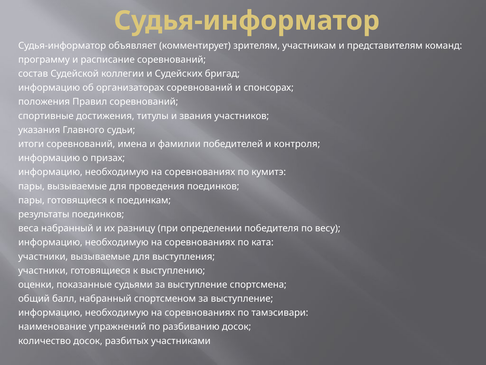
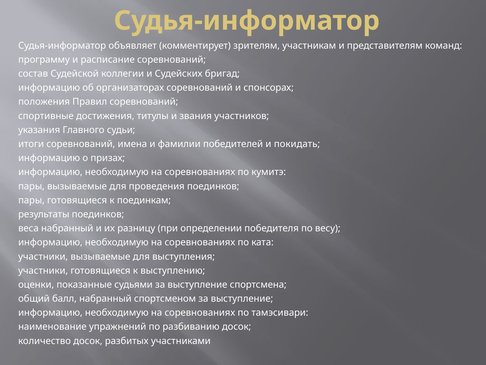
контроля: контроля -> покидать
